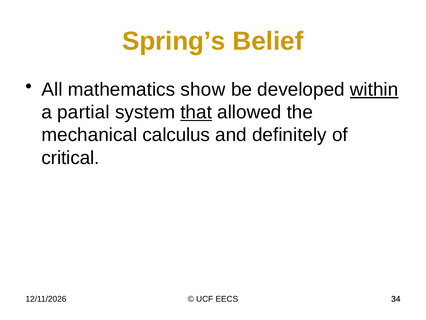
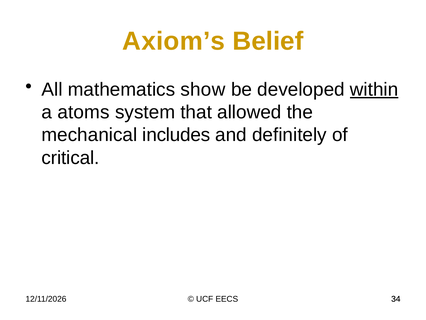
Spring’s: Spring’s -> Axiom’s
partial: partial -> atoms
that underline: present -> none
calculus: calculus -> includes
